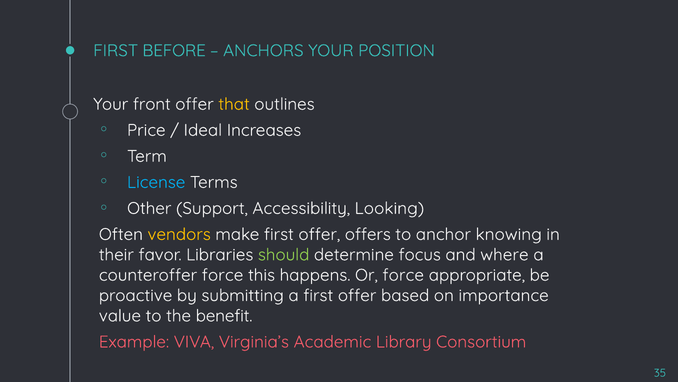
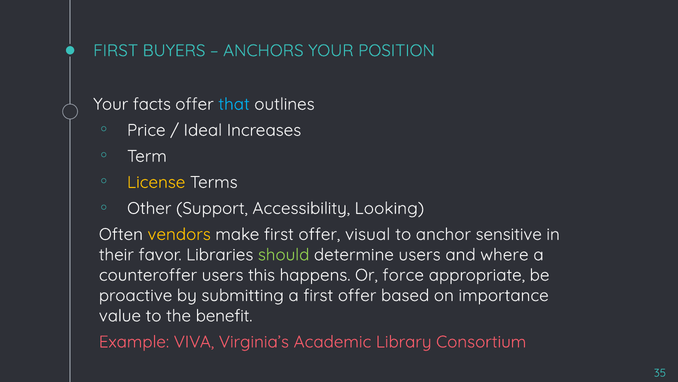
BEFORE: BEFORE -> BUYERS
front: front -> facts
that colour: yellow -> light blue
License colour: light blue -> yellow
offers: offers -> visual
knowing: knowing -> sensitive
determine focus: focus -> users
counteroffer force: force -> users
